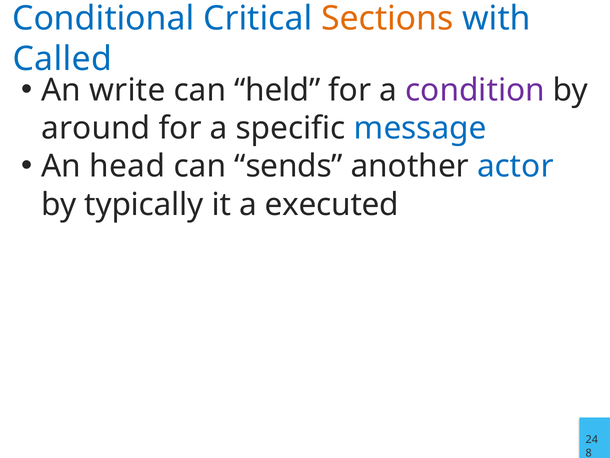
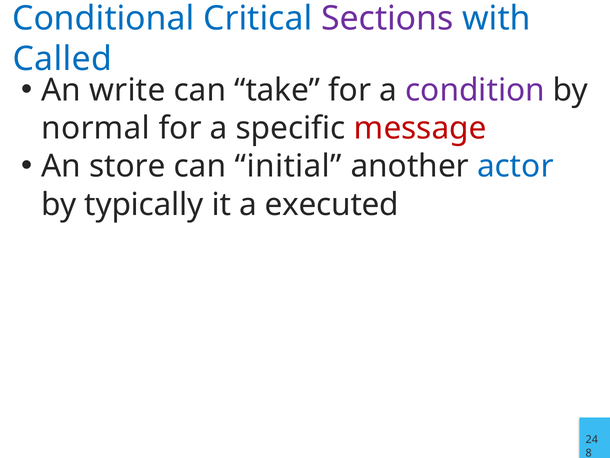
Sections colour: orange -> purple
held: held -> take
around: around -> normal
message colour: blue -> red
head: head -> store
sends: sends -> initial
